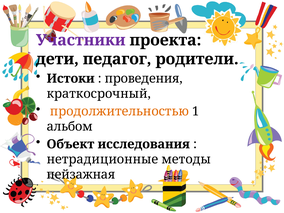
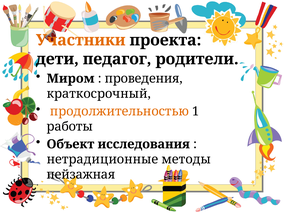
Участники colour: purple -> orange
Истоки: Истоки -> Миром
альбом: альбом -> работы
